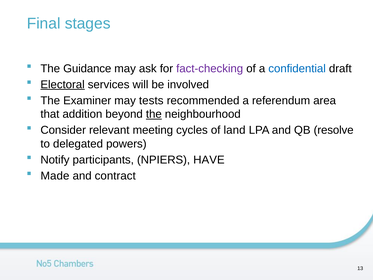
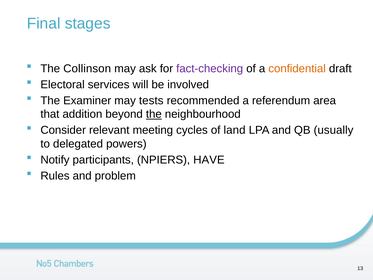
Guidance: Guidance -> Collinson
confidential colour: blue -> orange
Electoral underline: present -> none
resolve: resolve -> usually
Made: Made -> Rules
contract: contract -> problem
